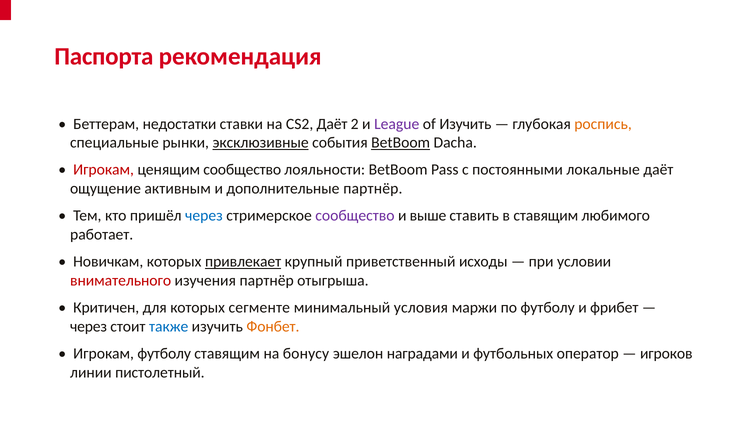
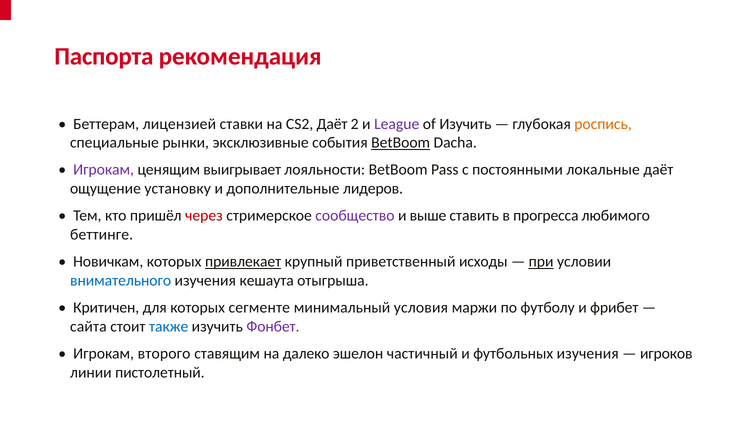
недостатки: недостатки -> лицензией
эксклюзивные underline: present -> none
Игрокам at (104, 170) colour: red -> purple
ценящим сообщество: сообщество -> выигрывает
активным: активным -> установку
дополнительные партнёр: партнёр -> лидеров
через at (204, 215) colour: blue -> red
в ставящим: ставящим -> прогресса
работает: работает -> беттинге
при underline: none -> present
внимательного colour: red -> blue
изучения партнёр: партнёр -> кешаута
через at (89, 326): через -> сайта
Фонбет colour: orange -> purple
Игрокам футболу: футболу -> второго
бонусу: бонусу -> далеко
наградами: наградами -> частичный
футбольных оператор: оператор -> изучения
